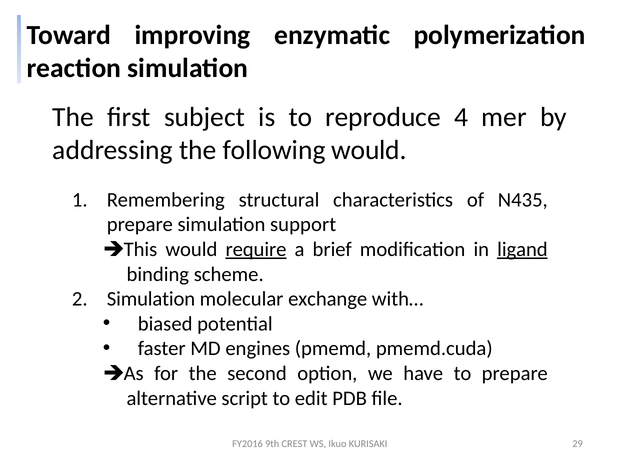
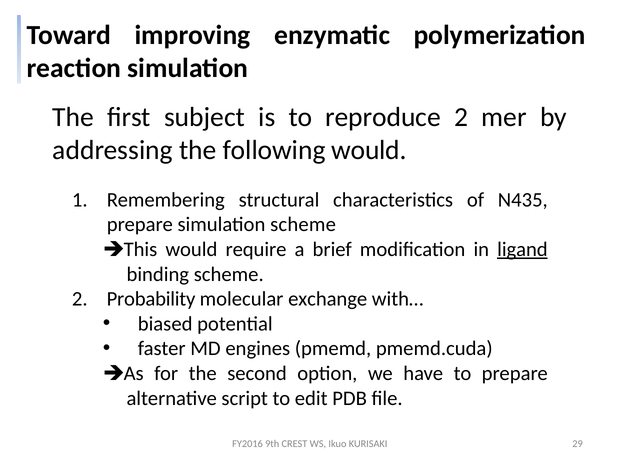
reproduce 4: 4 -> 2
simulation support: support -> scheme
require underline: present -> none
Simulation at (151, 299): Simulation -> Probability
